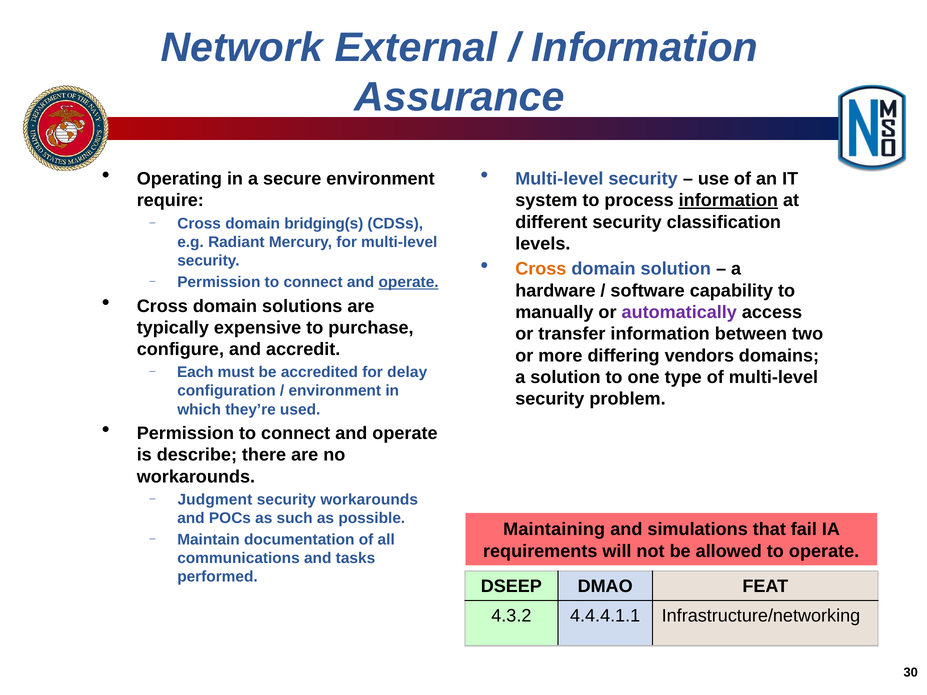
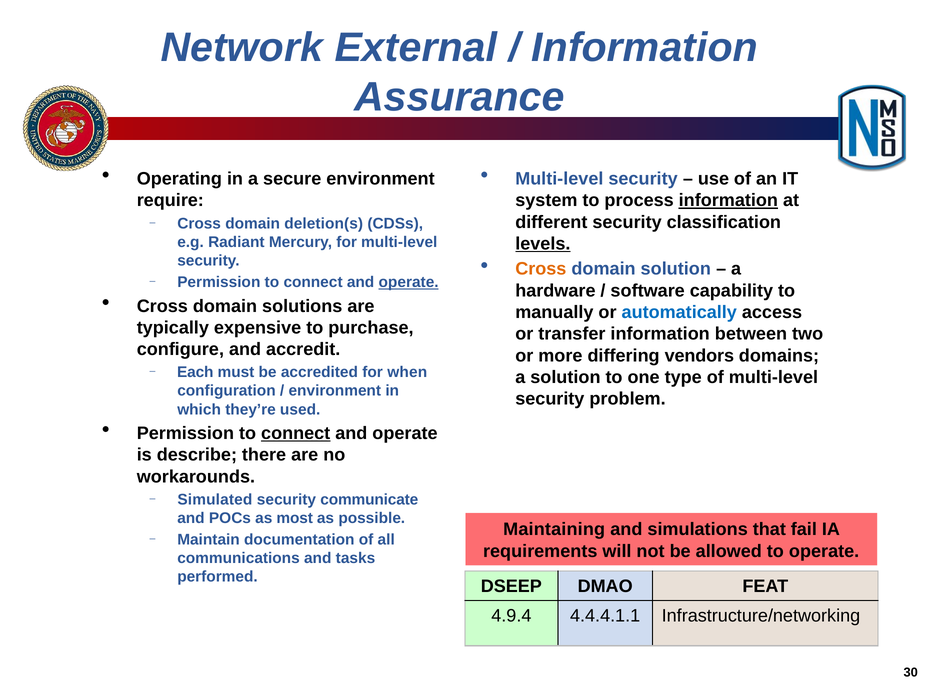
bridging(s: bridging(s -> deletion(s
levels underline: none -> present
automatically colour: purple -> blue
delay: delay -> when
connect at (296, 433) underline: none -> present
Judgment: Judgment -> Simulated
security workarounds: workarounds -> communicate
such: such -> most
4.3.2: 4.3.2 -> 4.9.4
